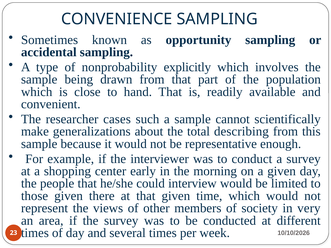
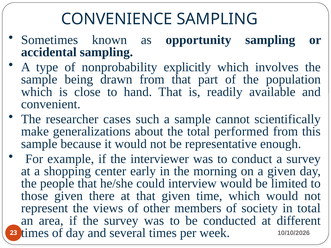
describing: describing -> performed
in very: very -> total
